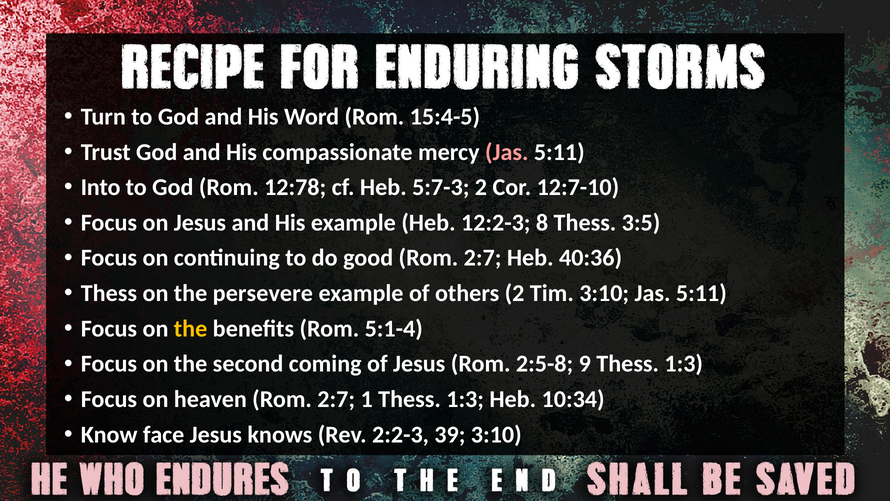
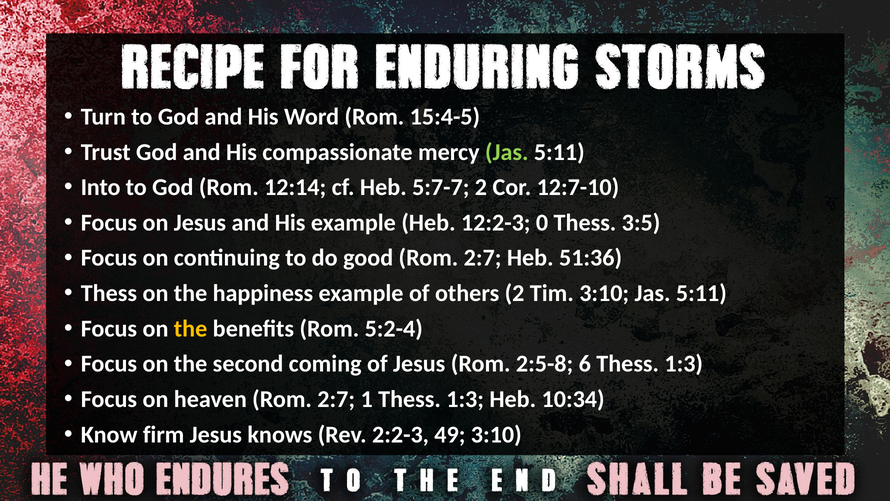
Jas at (507, 152) colour: pink -> light green
12:78: 12:78 -> 12:14
5:7-3: 5:7-3 -> 5:7-7
8: 8 -> 0
40:36: 40:36 -> 51:36
persevere: persevere -> happiness
5:1-4: 5:1-4 -> 5:2-4
9: 9 -> 6
face: face -> firm
39: 39 -> 49
